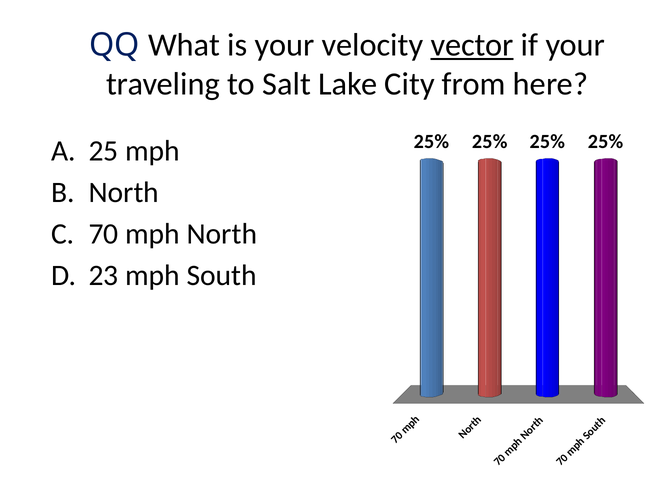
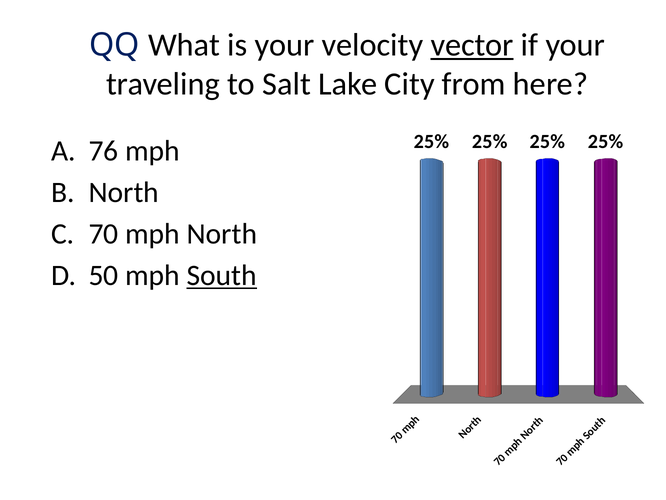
25: 25 -> 76
23: 23 -> 50
South underline: none -> present
